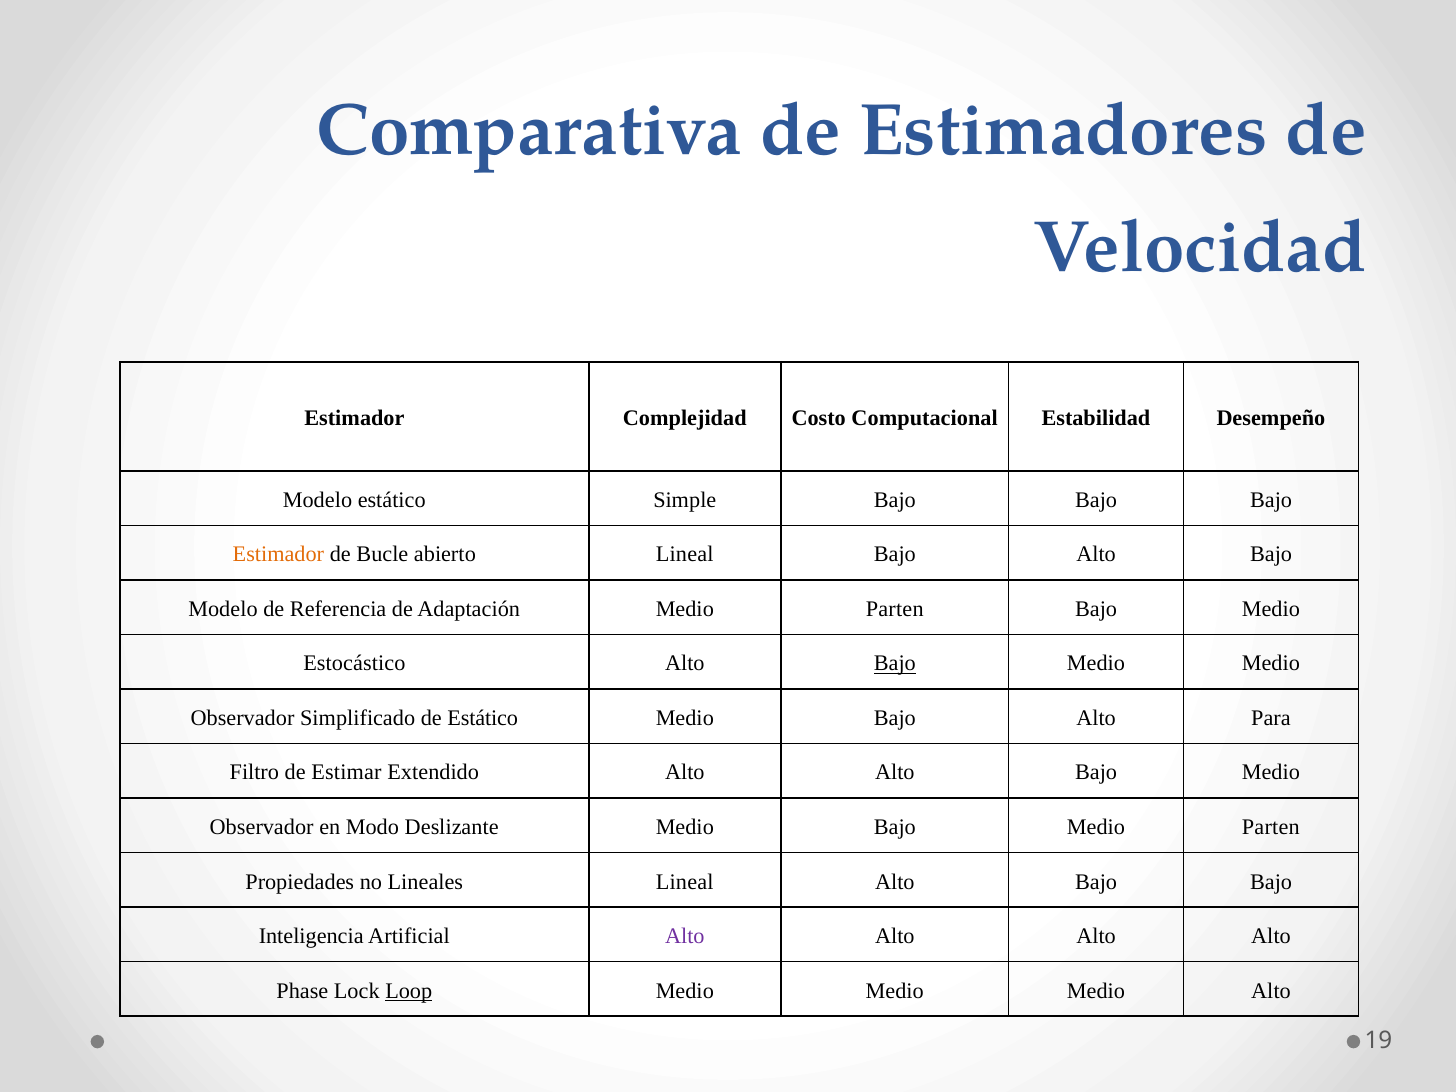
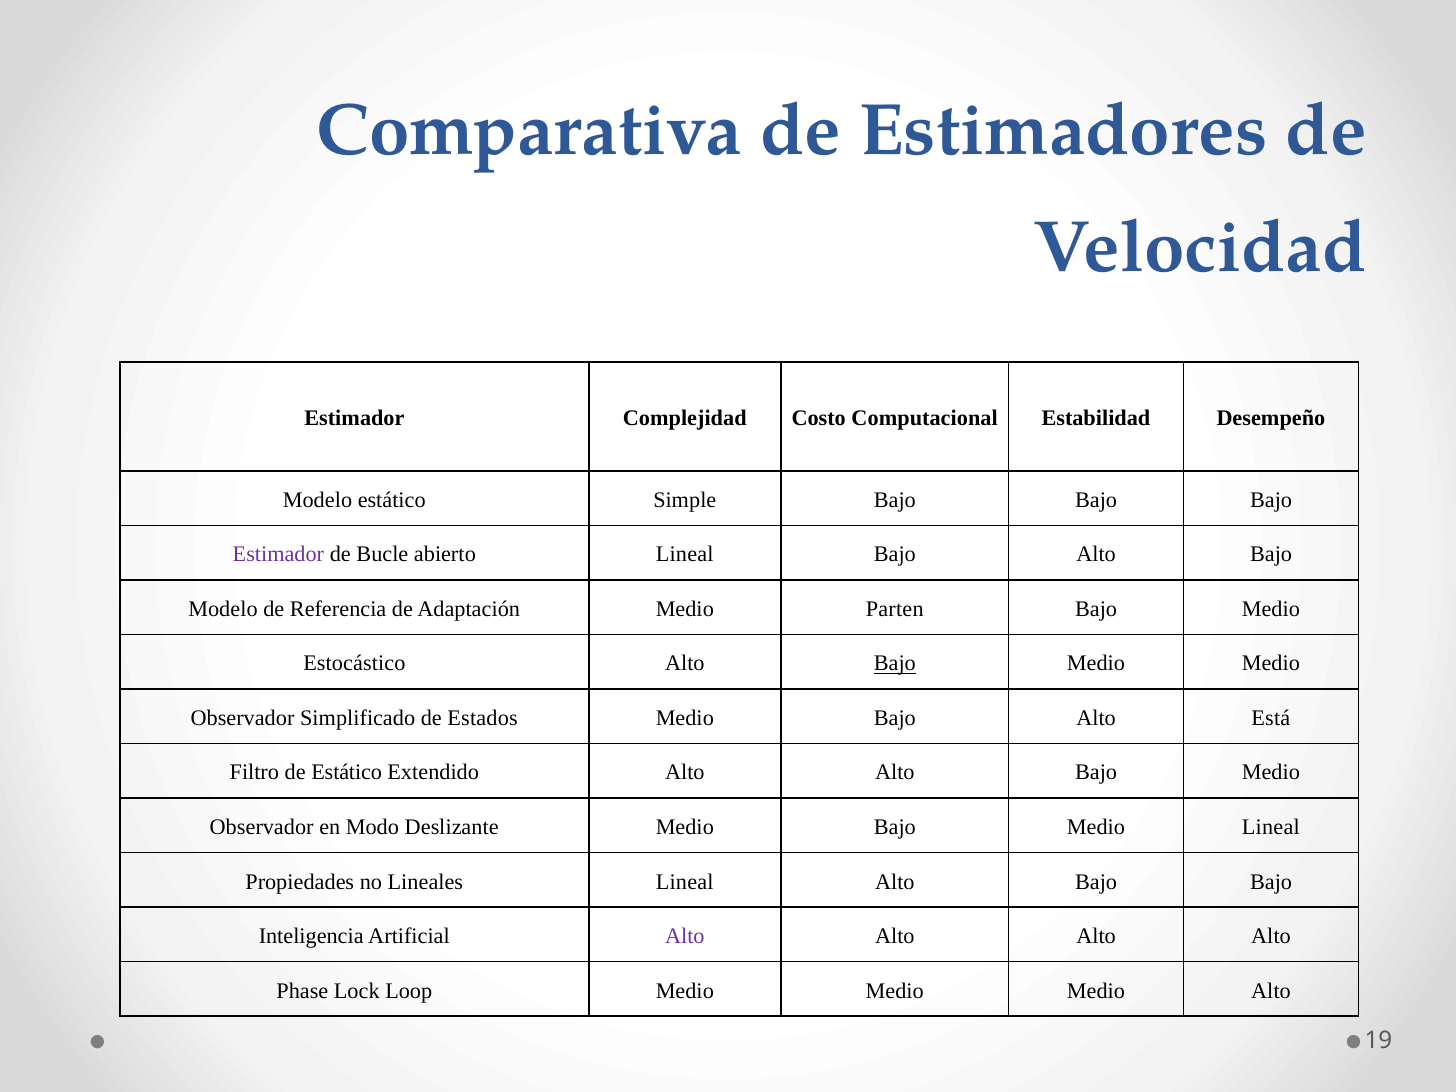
Estimador at (278, 555) colour: orange -> purple
de Estático: Estático -> Estados
Para: Para -> Está
de Estimar: Estimar -> Estático
Bajo Medio Parten: Parten -> Lineal
Loop underline: present -> none
